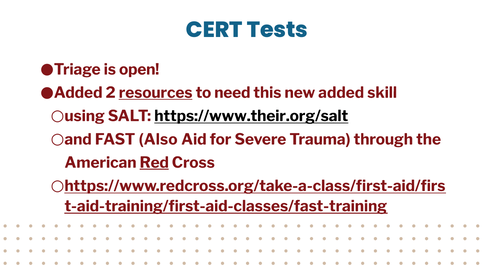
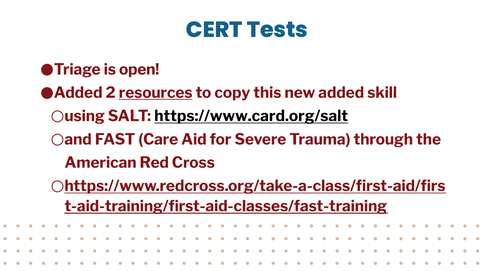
need: need -> copy
https://www.their.org/salt: https://www.their.org/salt -> https://www.card.org/salt
Also: Also -> Care
Red underline: present -> none
